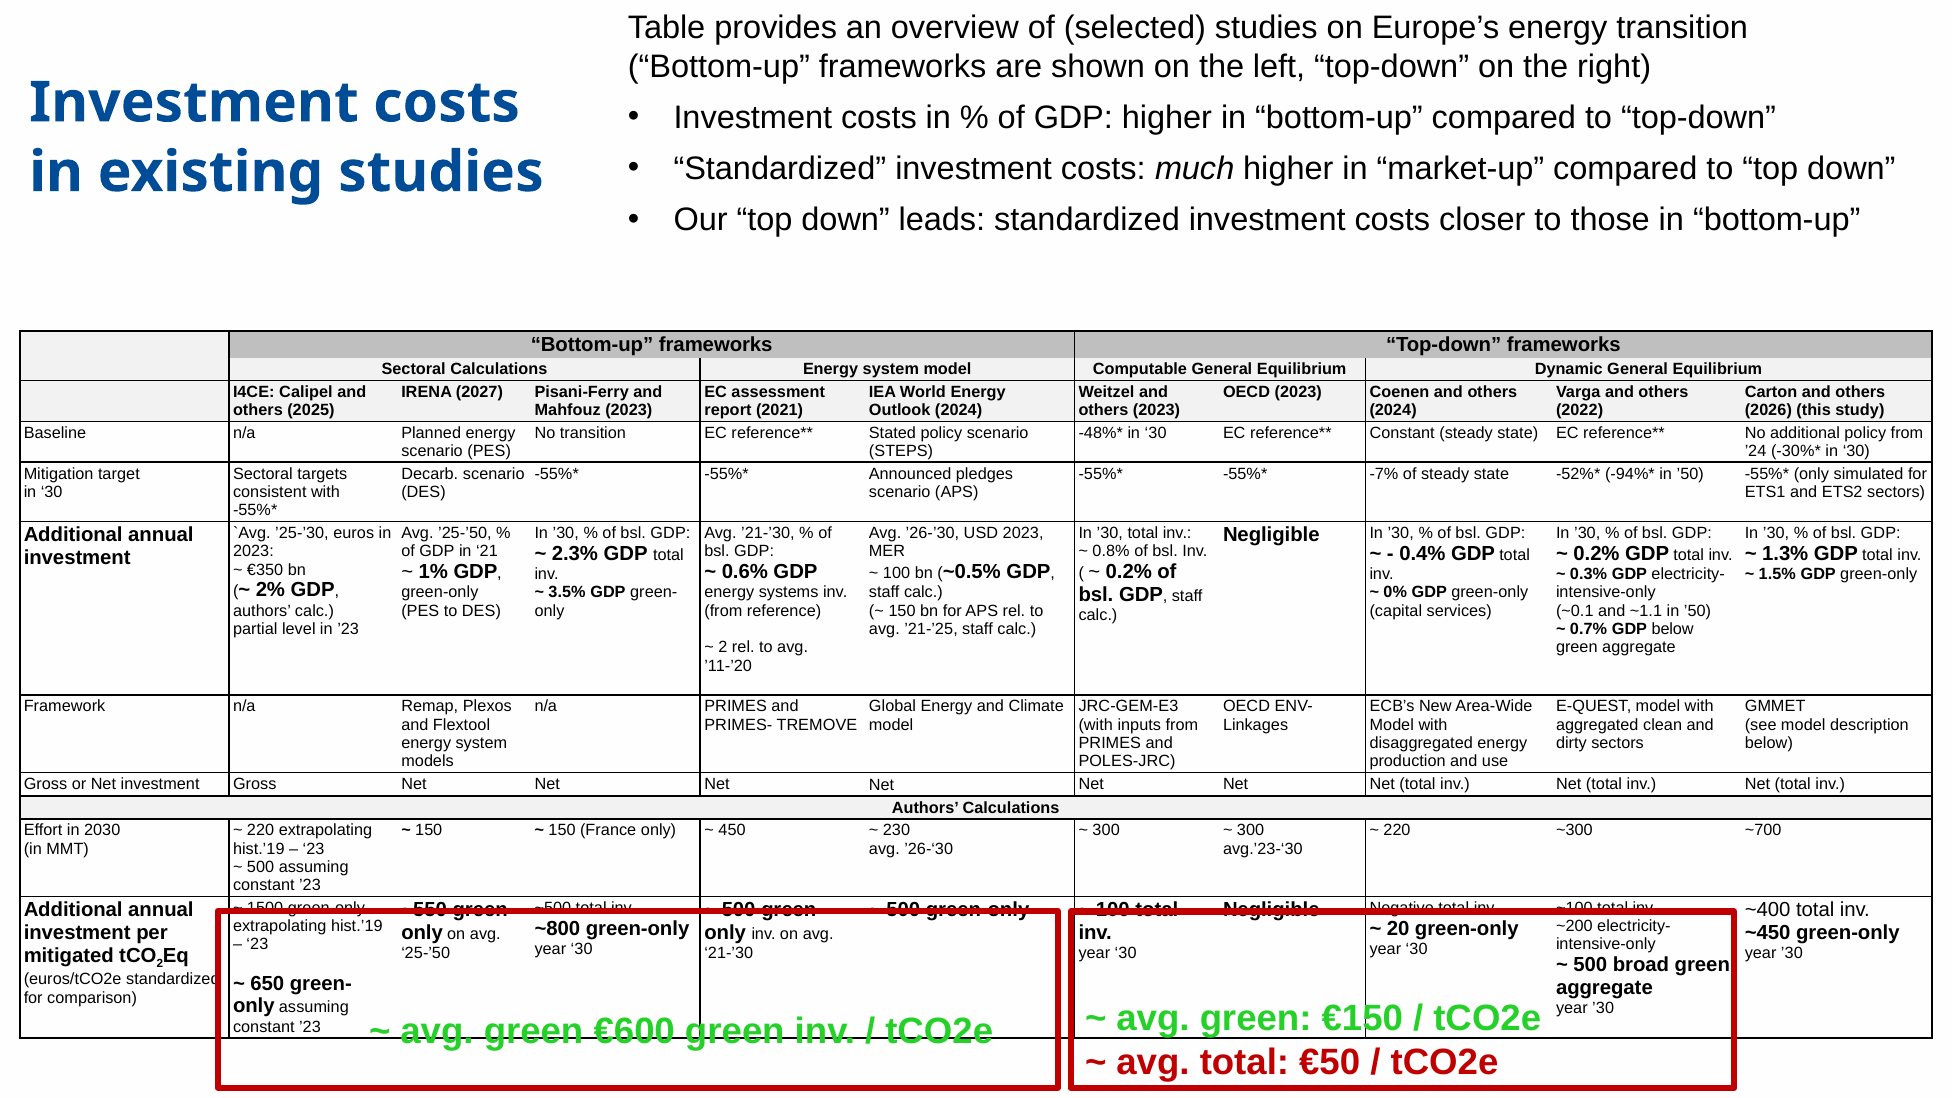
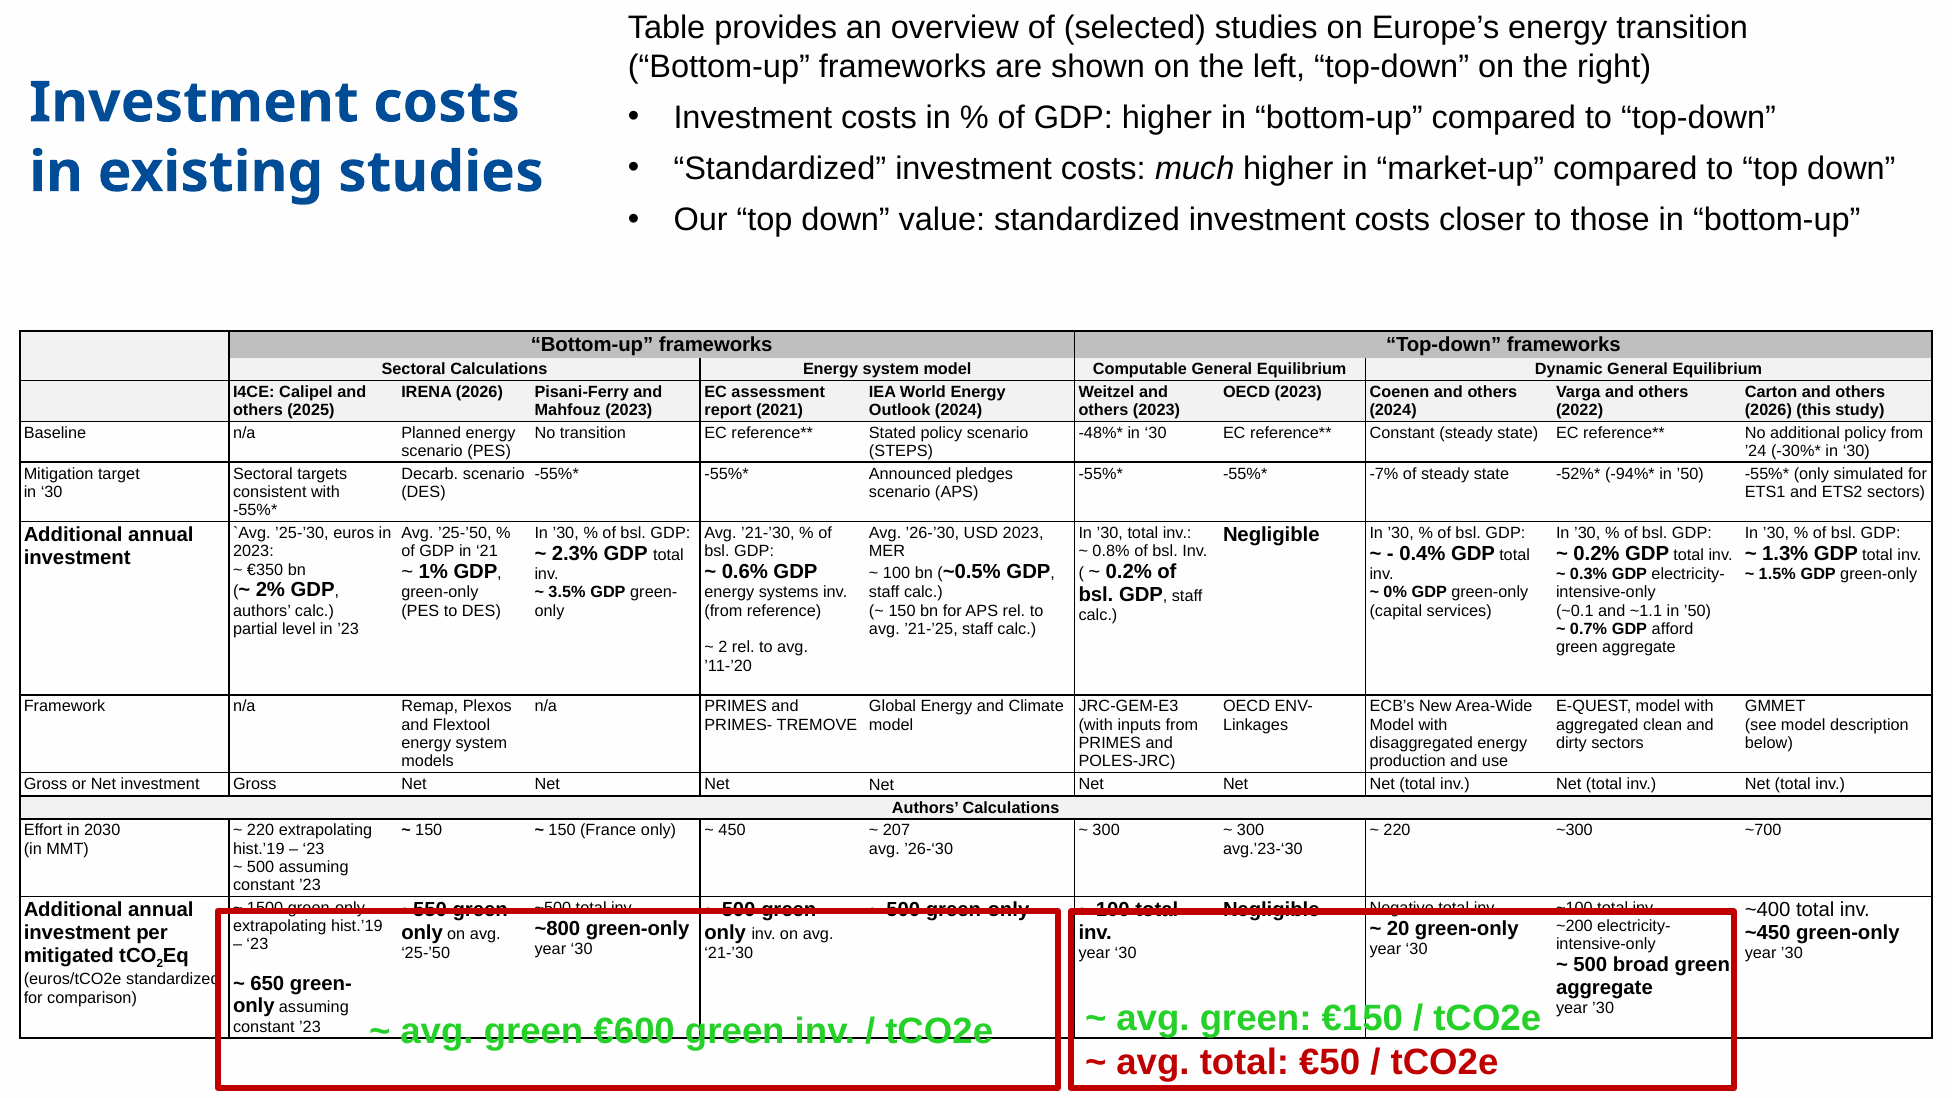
leads: leads -> value
IRENA 2027: 2027 -> 2026
GDP below: below -> afford
230: 230 -> 207
